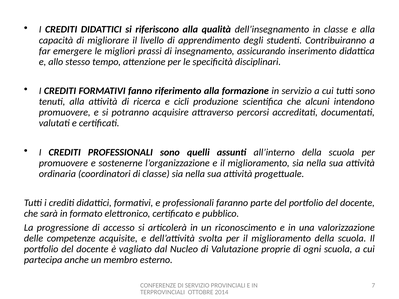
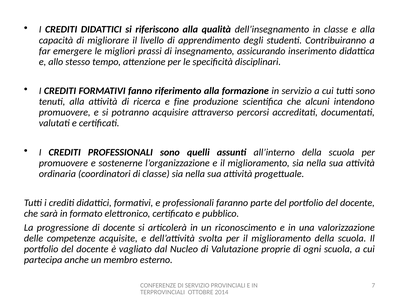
cicli: cicli -> fine
di accesso: accesso -> docente
